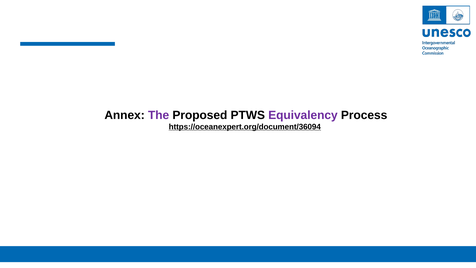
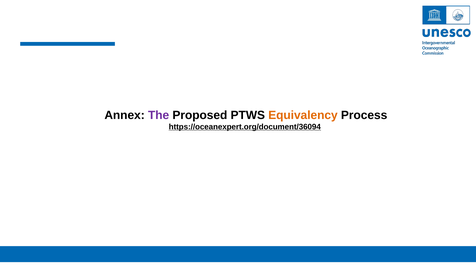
Equivalency colour: purple -> orange
